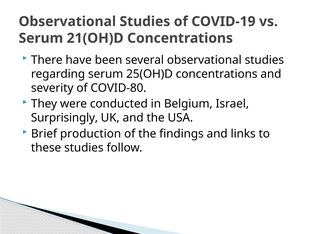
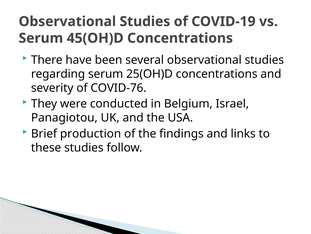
21(OH)D: 21(OH)D -> 45(OH)D
COVID-80: COVID-80 -> COVID-76
Surprisingly: Surprisingly -> Panagiotou
